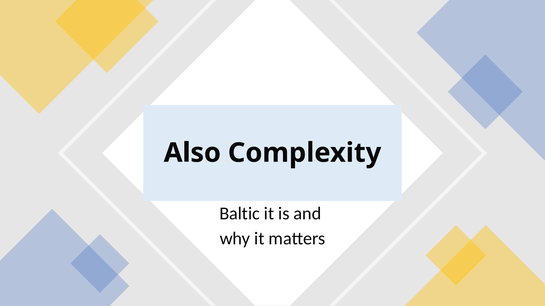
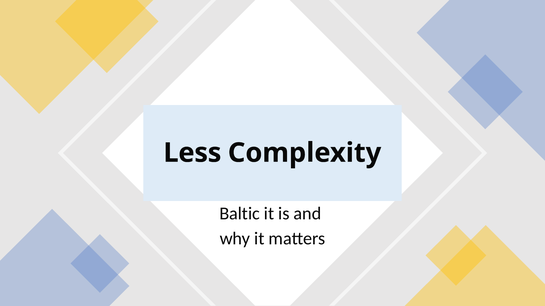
Also: Also -> Less
